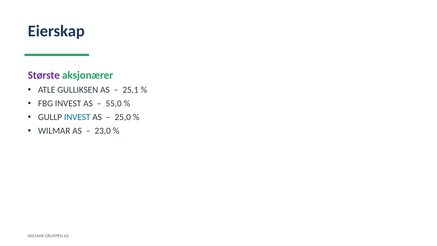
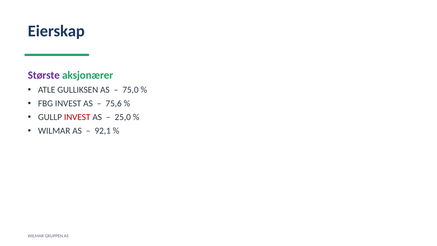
25,1: 25,1 -> 75,0
55,0: 55,0 -> 75,6
INVEST at (77, 117) colour: blue -> red
23,0: 23,0 -> 92,1
